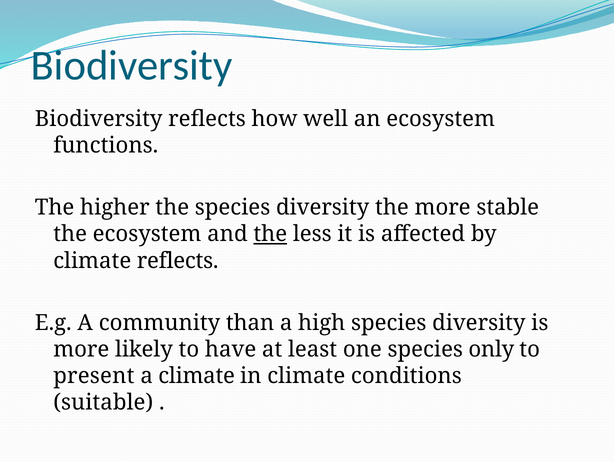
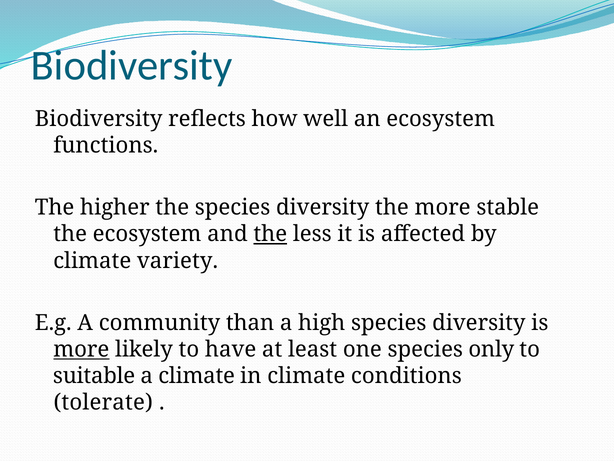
climate reflects: reflects -> variety
more at (81, 349) underline: none -> present
present: present -> suitable
suitable: suitable -> tolerate
